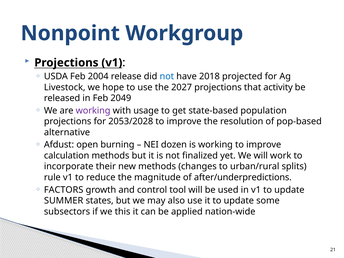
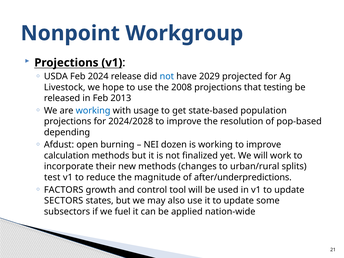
2004: 2004 -> 2024
2018: 2018 -> 2029
2027: 2027 -> 2008
activity: activity -> testing
2049: 2049 -> 2013
working at (93, 111) colour: purple -> blue
2053/2028: 2053/2028 -> 2024/2028
alternative: alternative -> depending
rule: rule -> test
SUMMER: SUMMER -> SECTORS
this: this -> fuel
